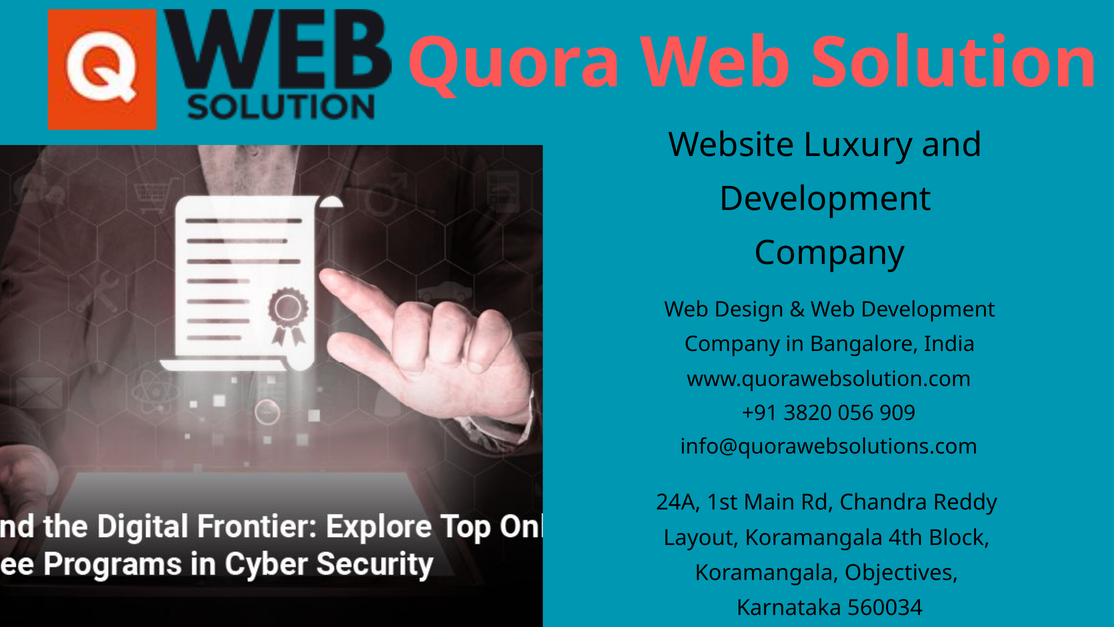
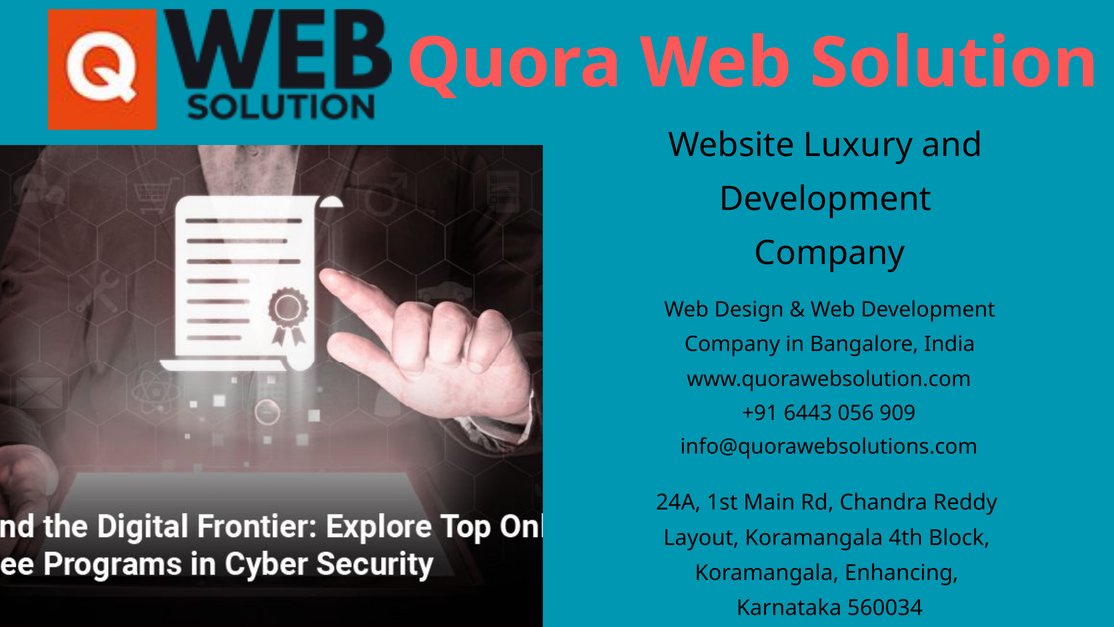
3820: 3820 -> 6443
Objectives: Objectives -> Enhancing
